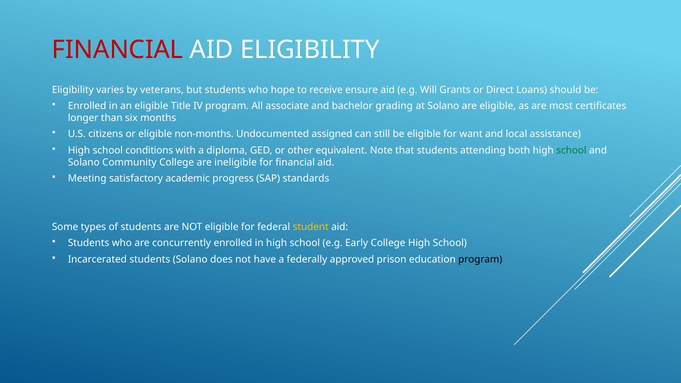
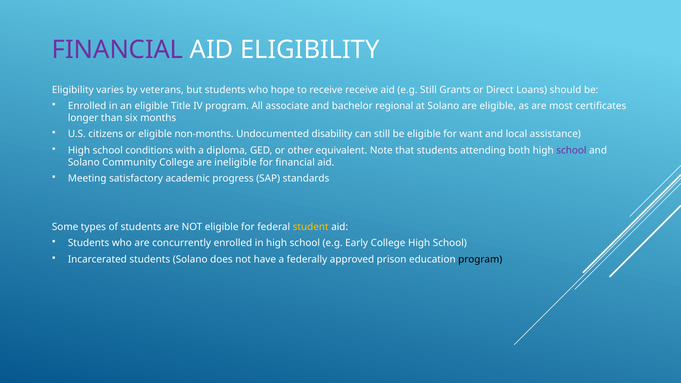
FINANCIAL at (118, 50) colour: red -> purple
receive ensure: ensure -> receive
e.g Will: Will -> Still
grading: grading -> regional
assigned: assigned -> disability
school at (571, 150) colour: green -> purple
